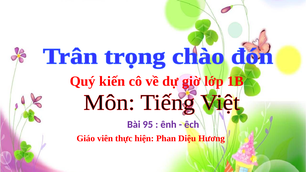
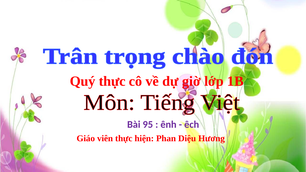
Quý kiến: kiến -> thực
